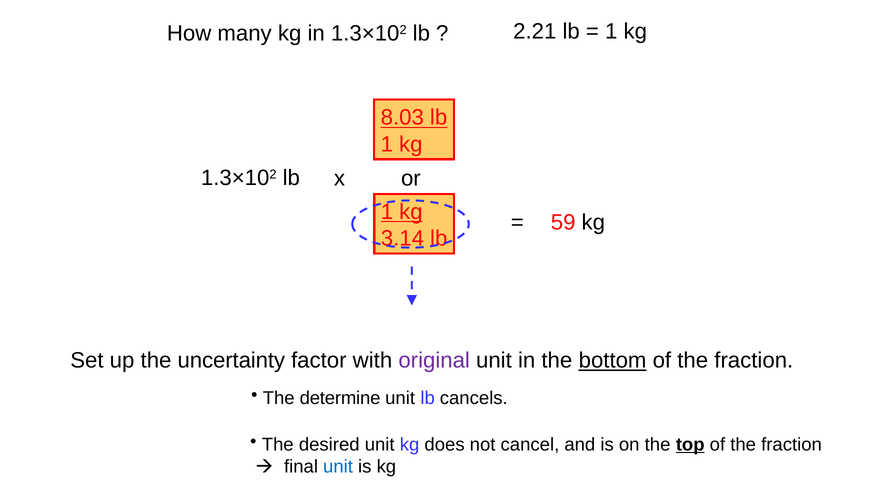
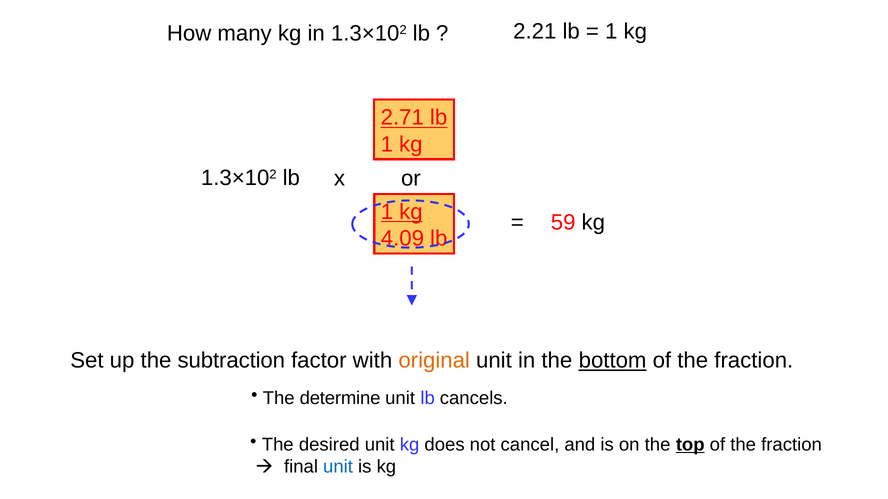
8.03: 8.03 -> 2.71
3.14: 3.14 -> 4.09
uncertainty: uncertainty -> subtraction
original colour: purple -> orange
